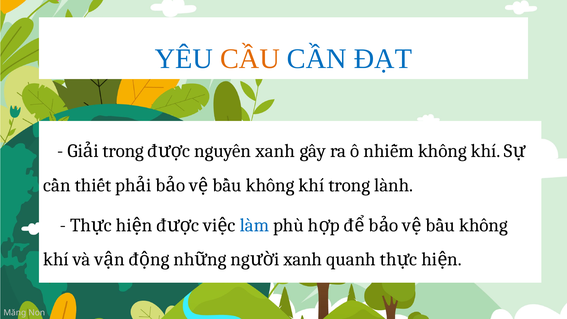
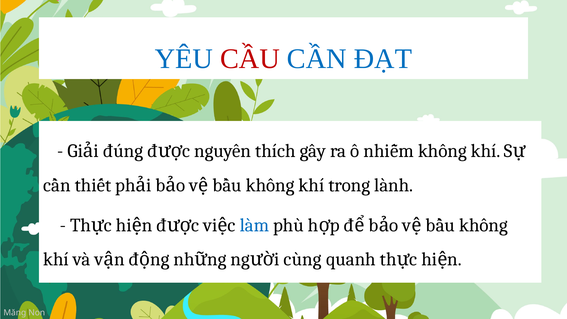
CẦU colour: orange -> red
trong at (123, 151): trong -> đúng
nguyên xanh: xanh -> thích
xanh at (303, 259): xanh -> cùng
